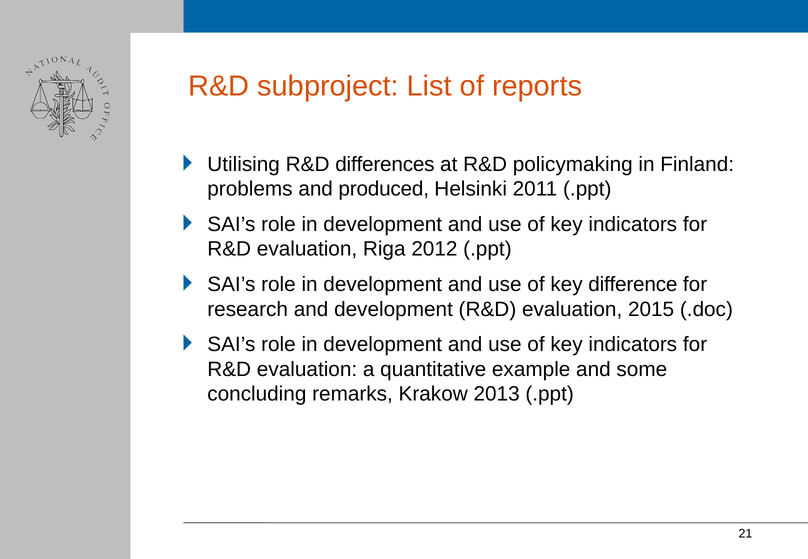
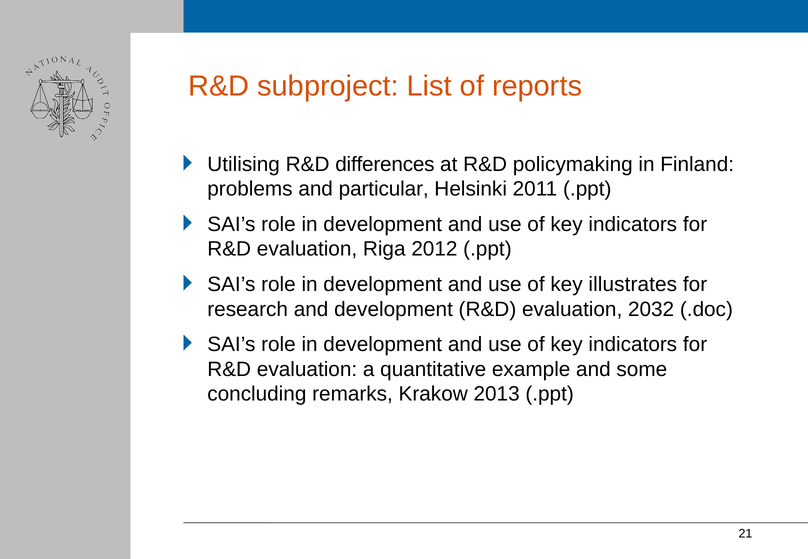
produced: produced -> particular
difference: difference -> illustrates
2015: 2015 -> 2032
